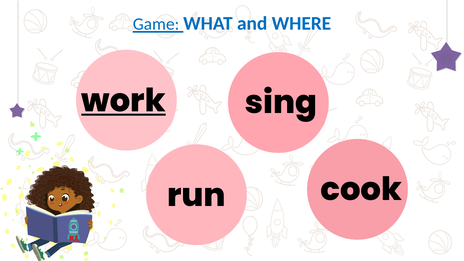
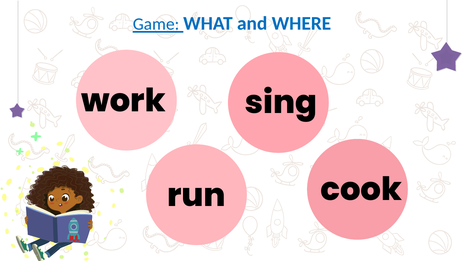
work underline: present -> none
